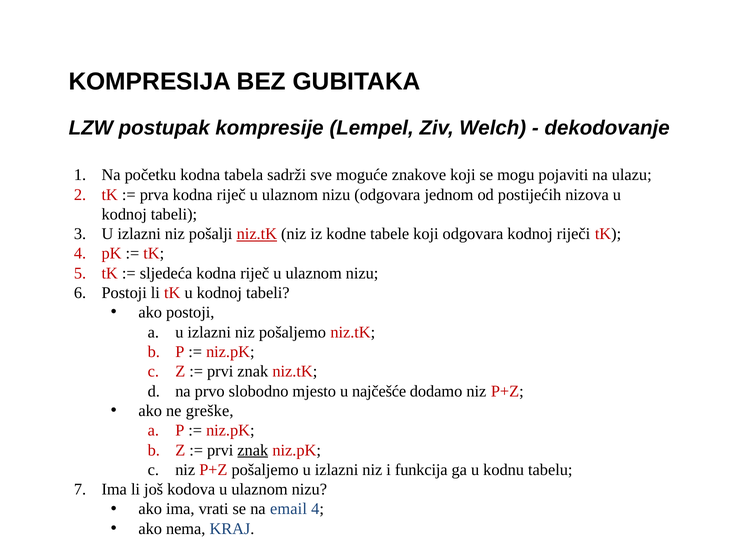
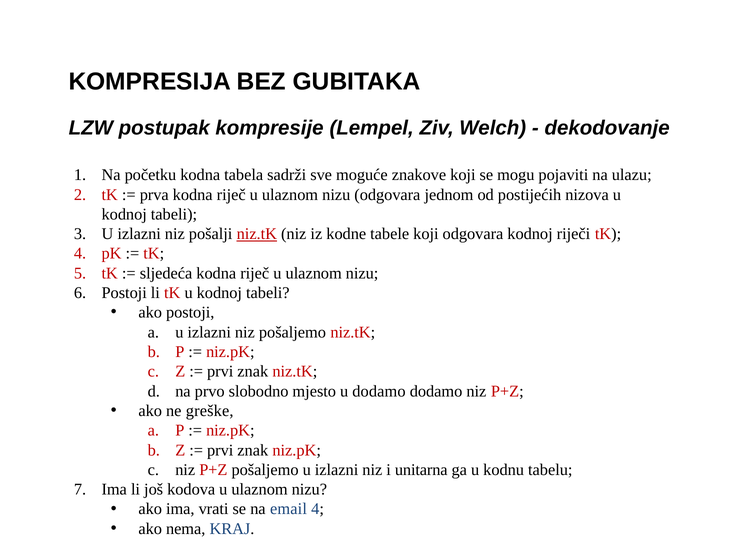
u najčešće: najčešće -> dodamo
znak at (253, 450) underline: present -> none
funkcija: funkcija -> unitarna
